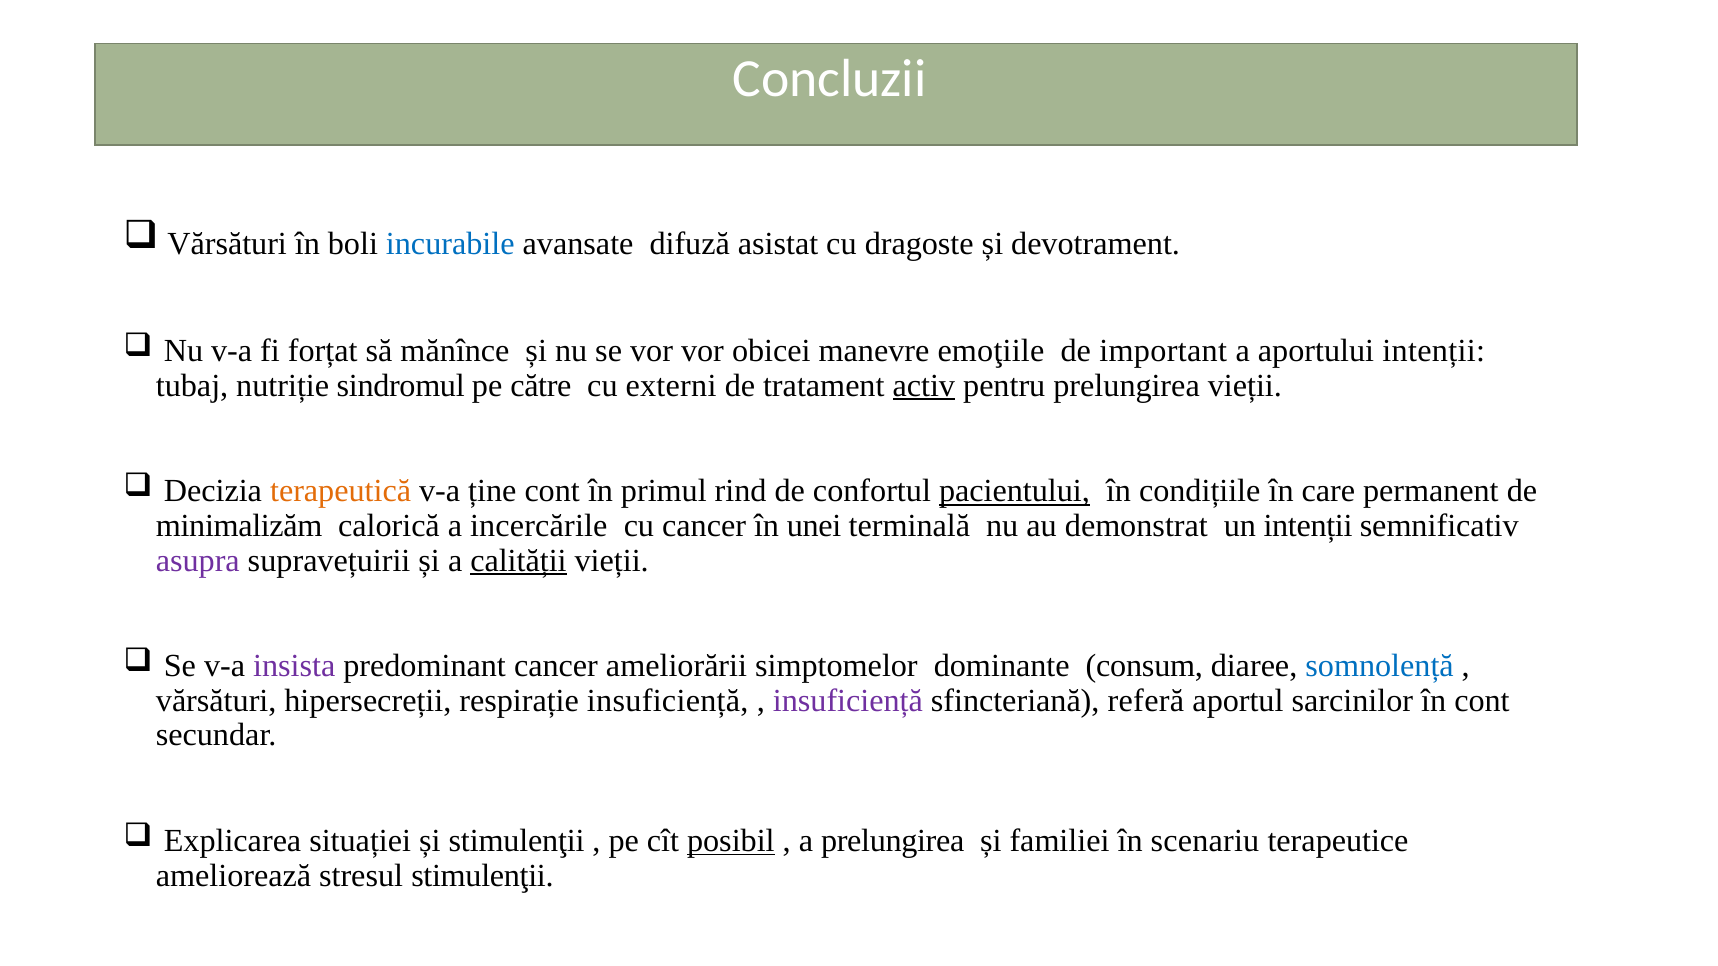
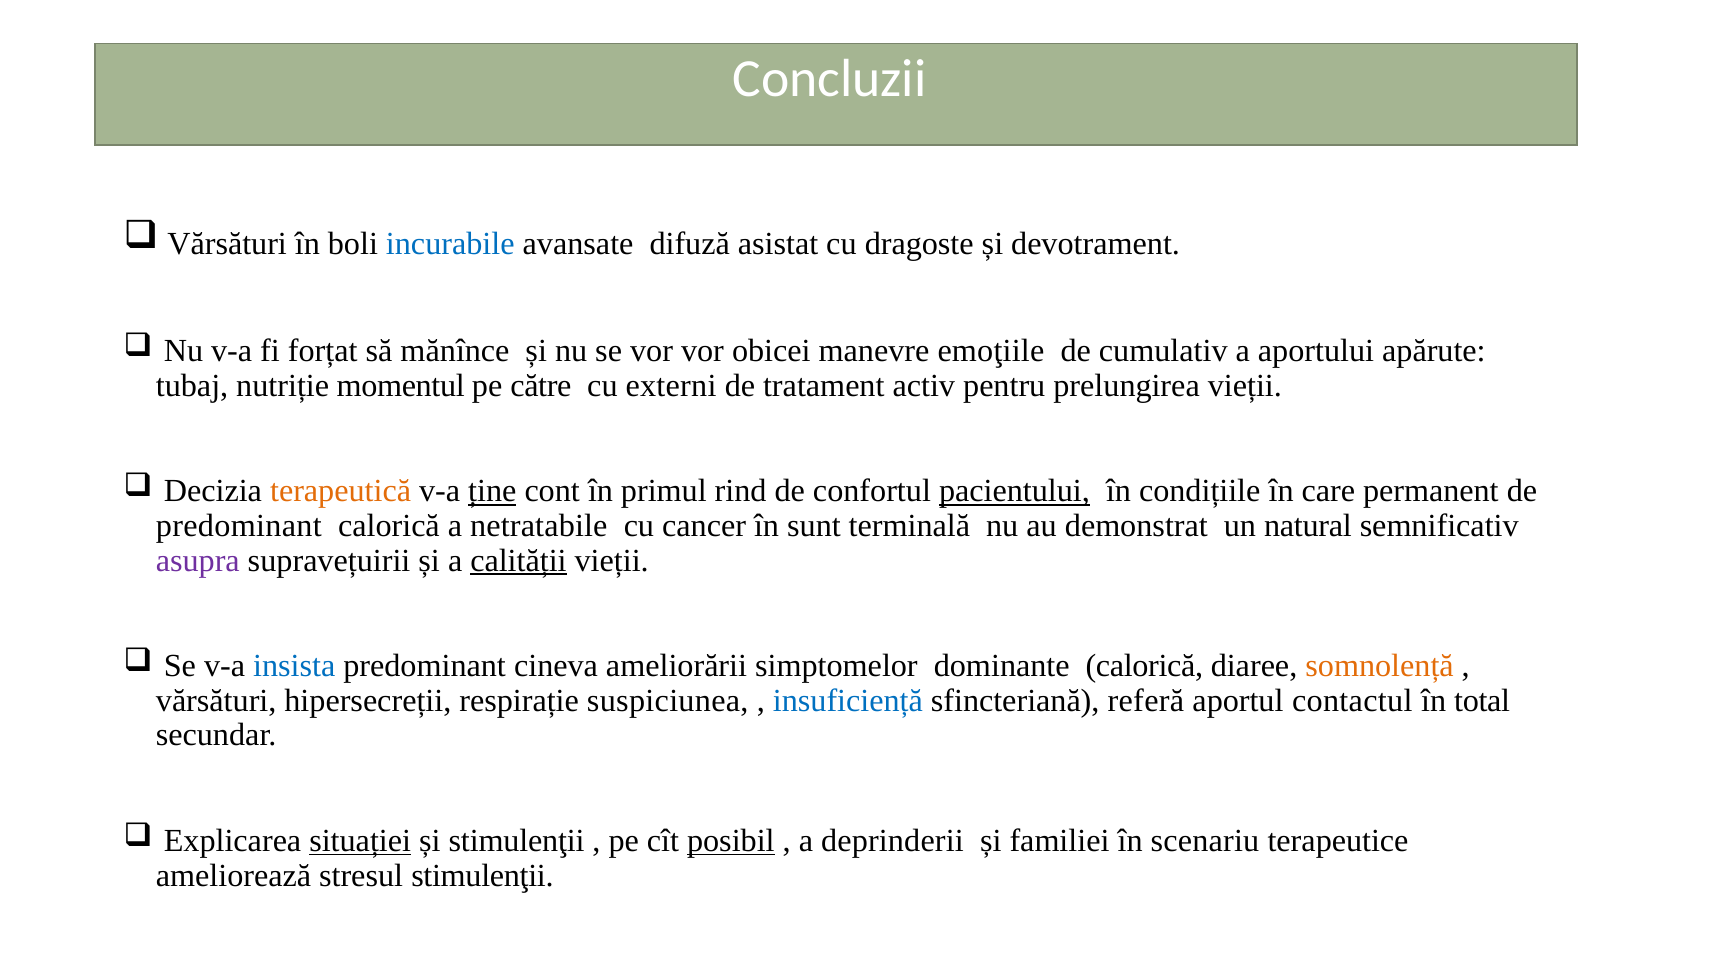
important: important -> cumulativ
aportului intenții: intenții -> apărute
sindromul: sindromul -> momentul
activ underline: present -> none
ține underline: none -> present
minimalizăm at (239, 526): minimalizăm -> predominant
incercările: incercările -> netratabile
unei: unei -> sunt
un intenții: intenții -> natural
insista colour: purple -> blue
predominant cancer: cancer -> cineva
dominante consum: consum -> calorică
somnolență colour: blue -> orange
respirație insuficiență: insuficiență -> suspiciunea
insuficiență at (848, 701) colour: purple -> blue
sarcinilor: sarcinilor -> contactul
în cont: cont -> total
situației underline: none -> present
a prelungirea: prelungirea -> deprinderii
